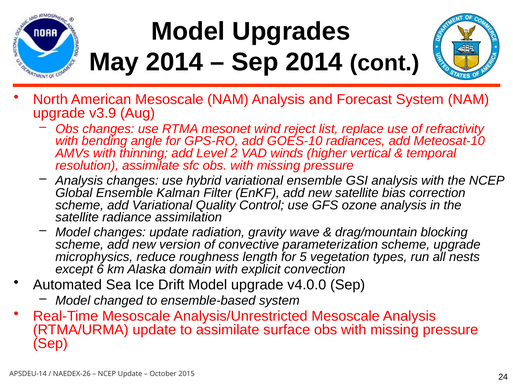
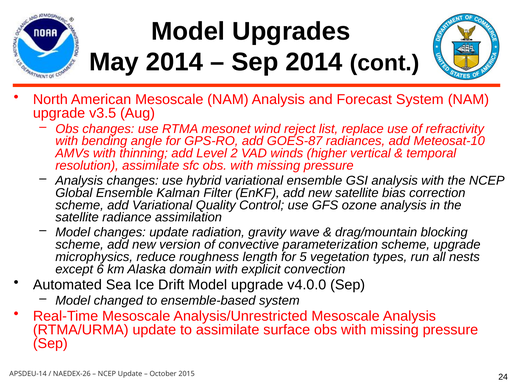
v3.9: v3.9 -> v3.5
GOES-10: GOES-10 -> GOES-87
